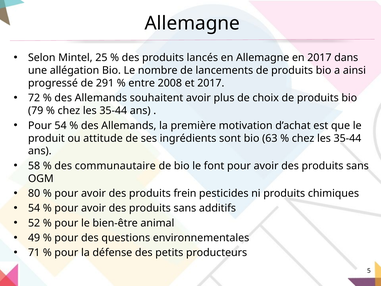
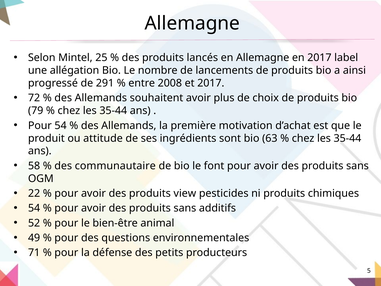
dans: dans -> label
80: 80 -> 22
frein: frein -> view
